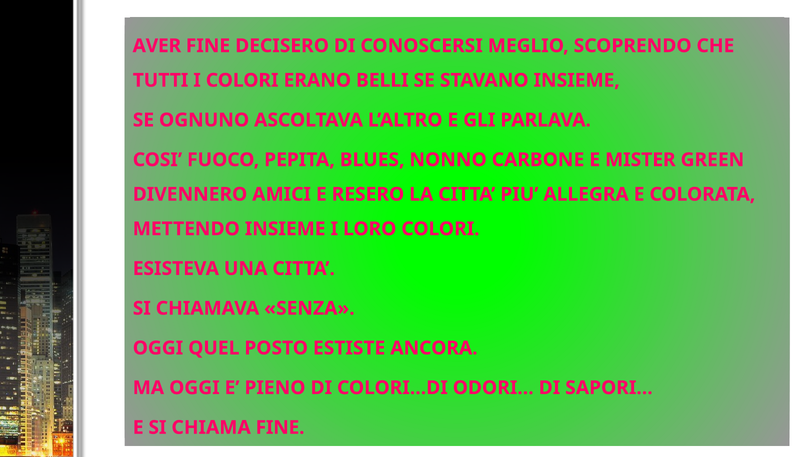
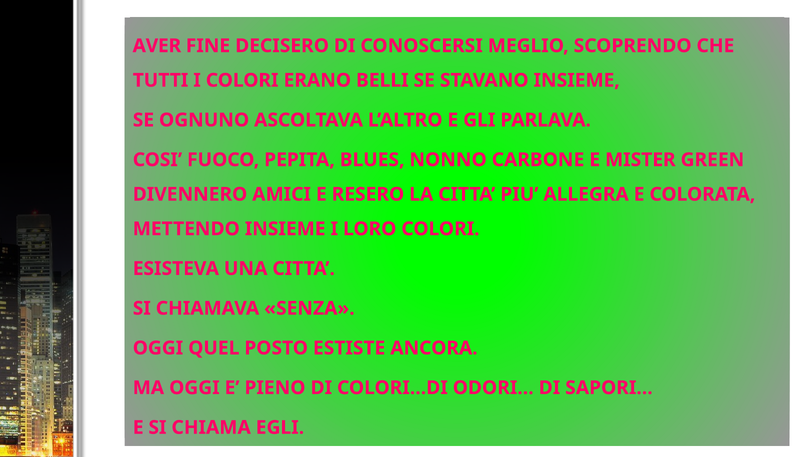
CHIAMA FINE: FINE -> EGLI
